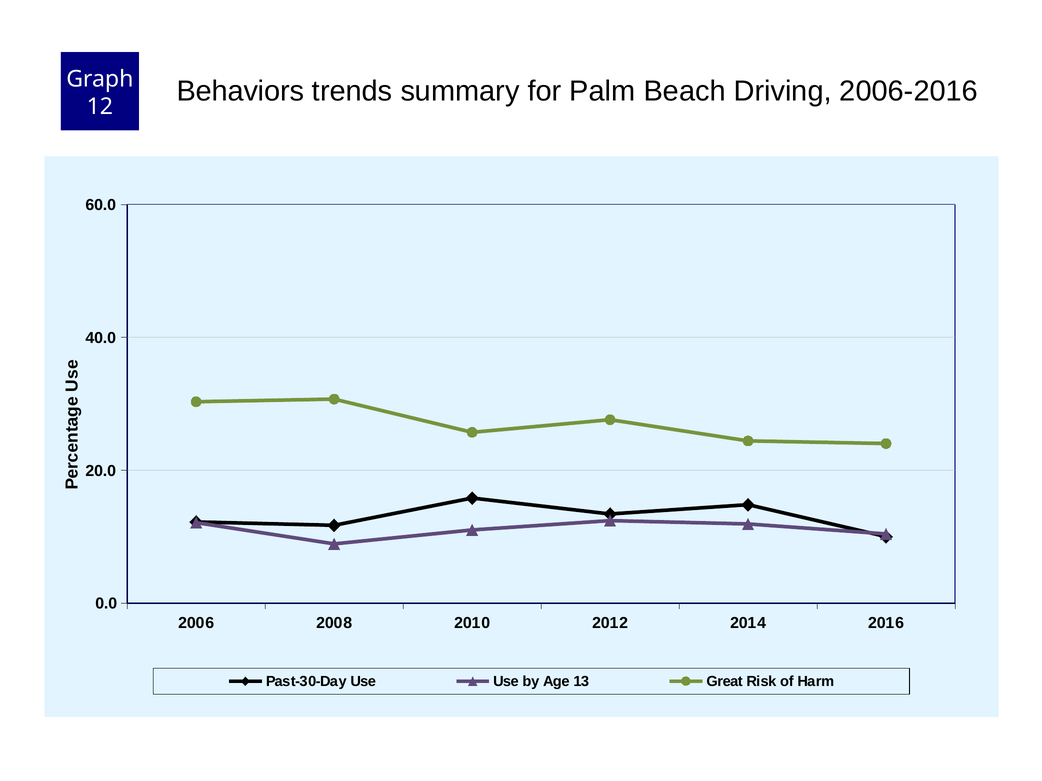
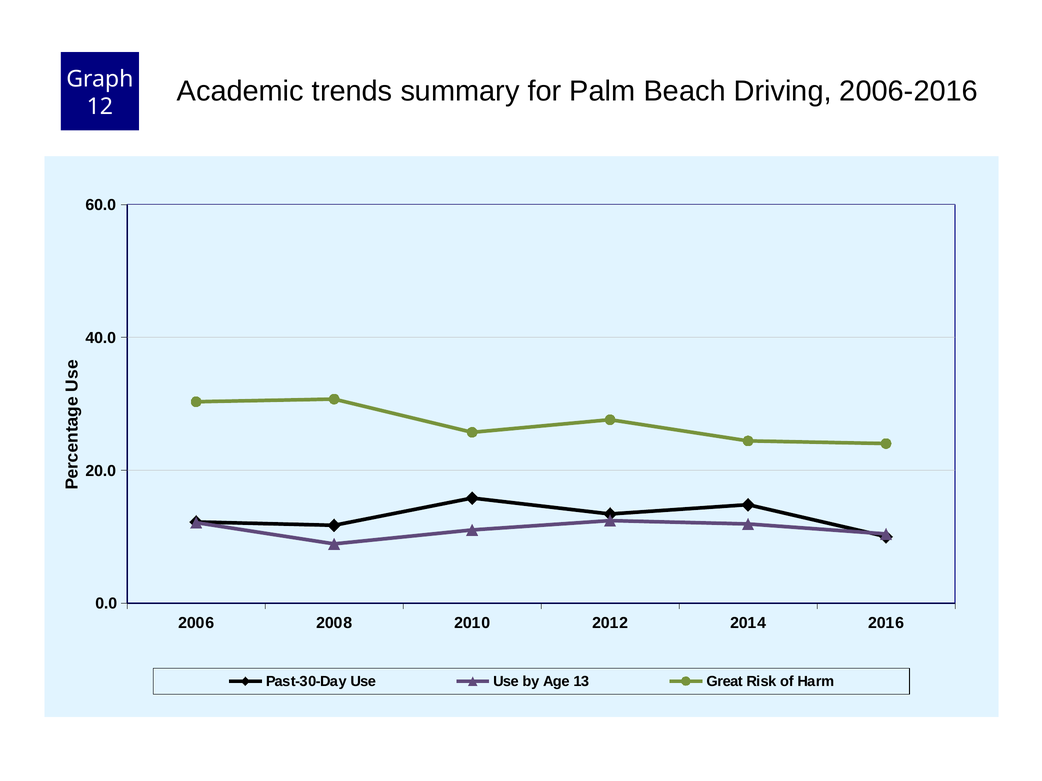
Behaviors: Behaviors -> Academic
